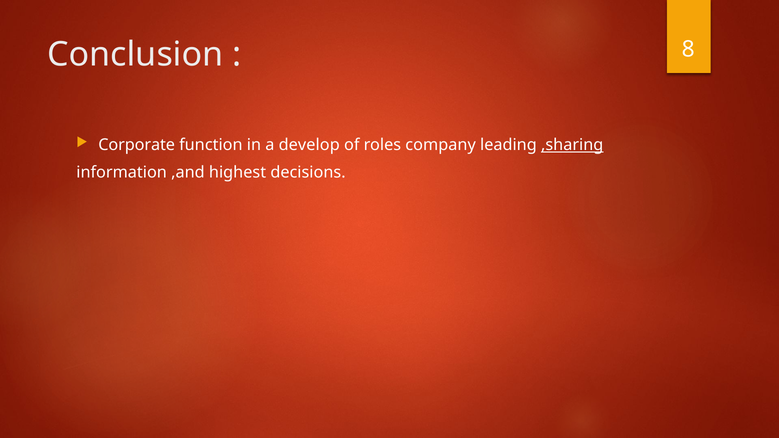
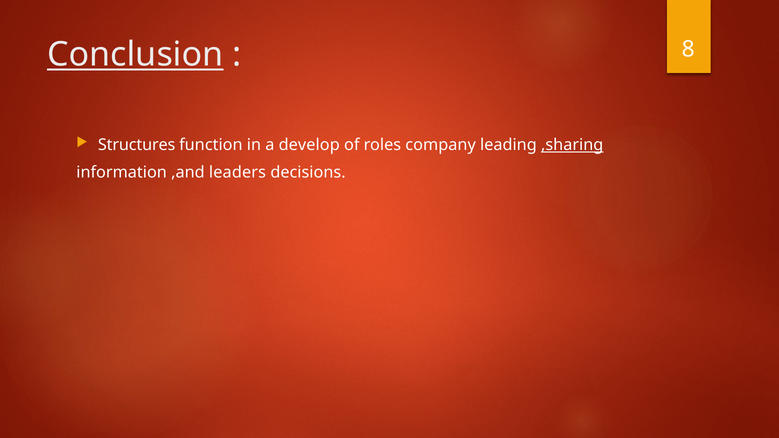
Conclusion underline: none -> present
Corporate: Corporate -> Structures
highest: highest -> leaders
